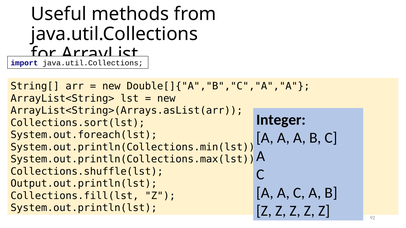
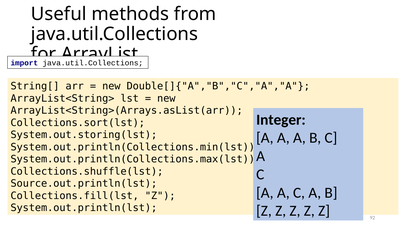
System.out.foreach(lst: System.out.foreach(lst -> System.out.storing(lst
Output.out.println(lst: Output.out.println(lst -> Source.out.println(lst
